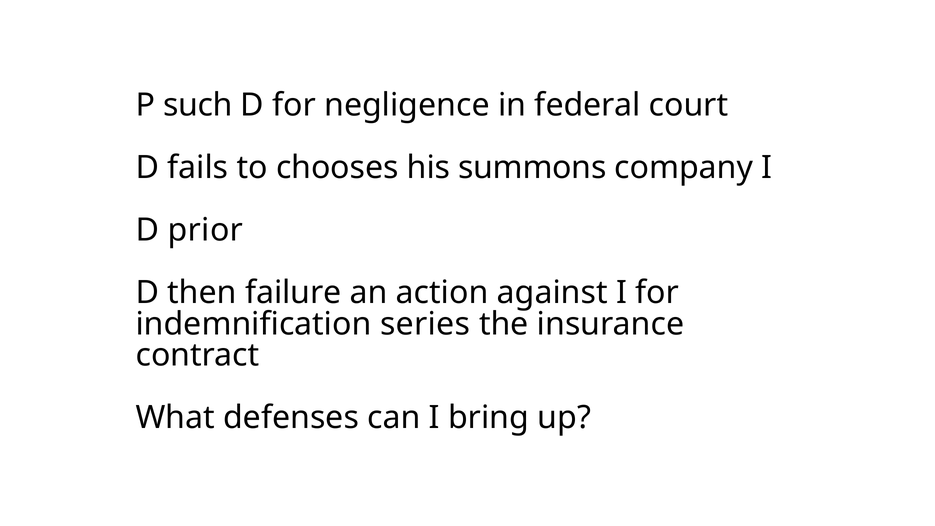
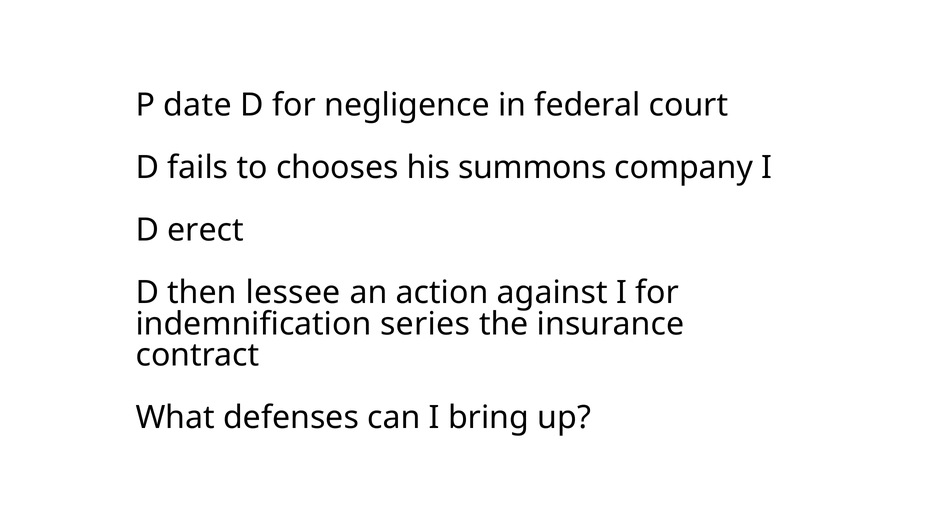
such: such -> date
prior: prior -> erect
failure: failure -> lessee
